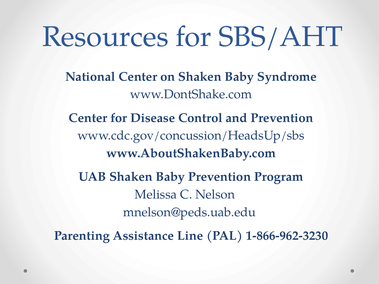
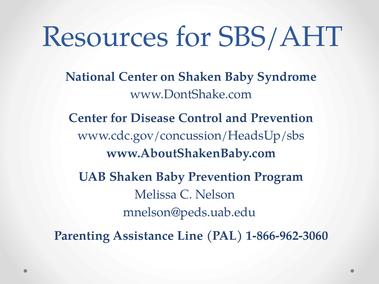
1-866-962-3230: 1-866-962-3230 -> 1-866-962-3060
